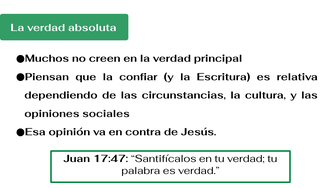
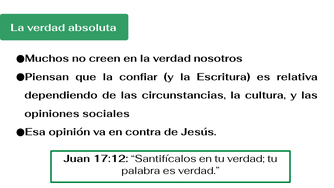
principal: principal -> nosotros
17:47: 17:47 -> 17:12
